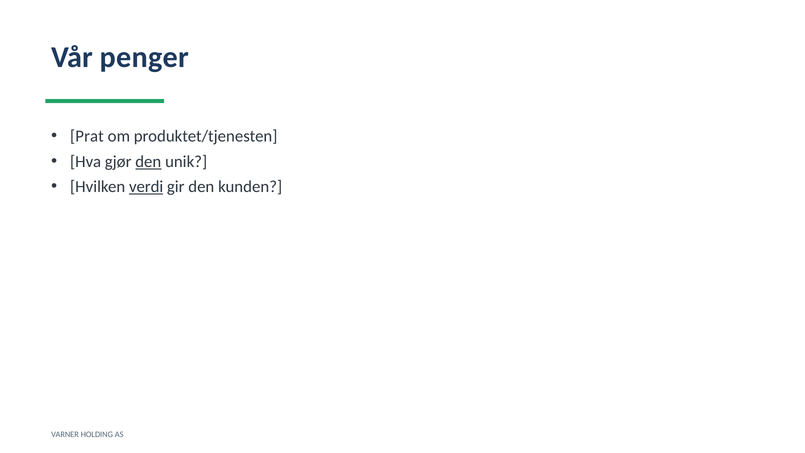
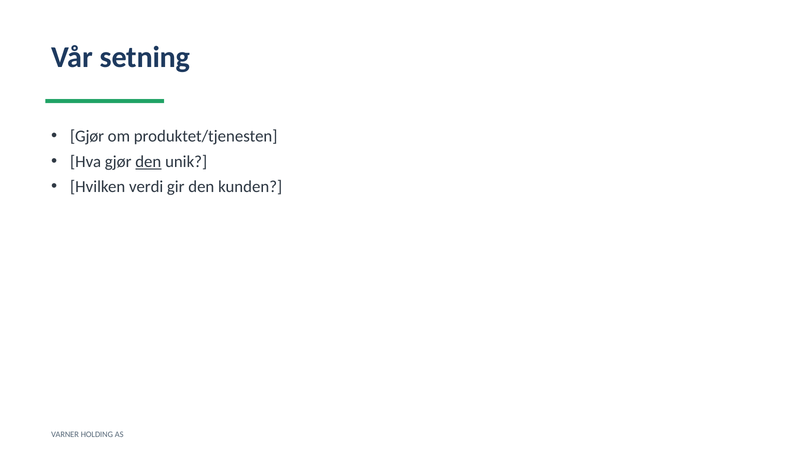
penger: penger -> setning
Prat at (87, 136): Prat -> Gjør
verdi underline: present -> none
